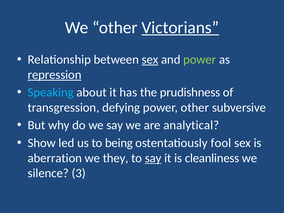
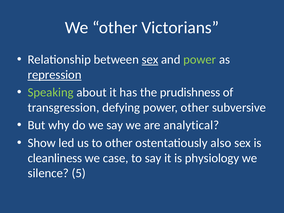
Victorians underline: present -> none
Speaking colour: light blue -> light green
to being: being -> other
fool: fool -> also
aberration: aberration -> cleanliness
they: they -> case
say at (153, 158) underline: present -> none
cleanliness: cleanliness -> physiology
3: 3 -> 5
